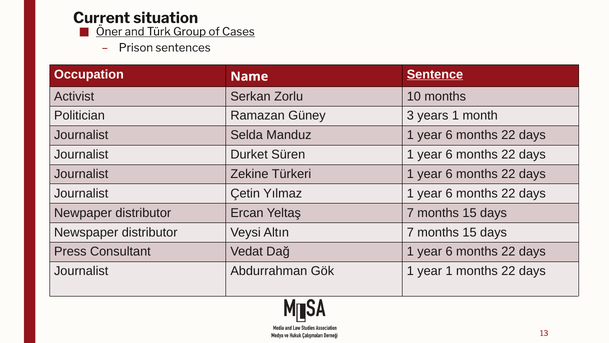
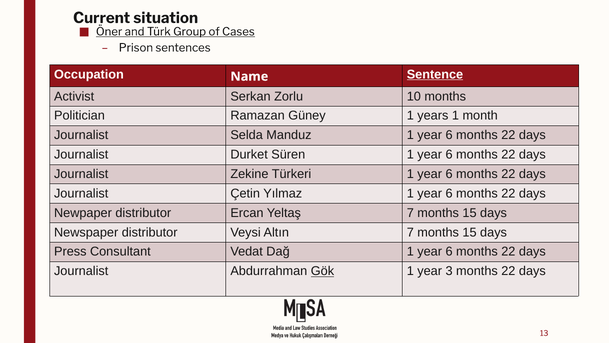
Güney 3: 3 -> 1
Gök underline: none -> present
year 1: 1 -> 3
